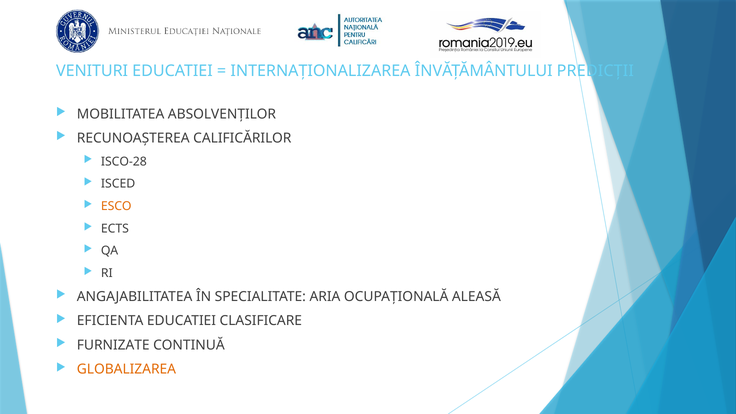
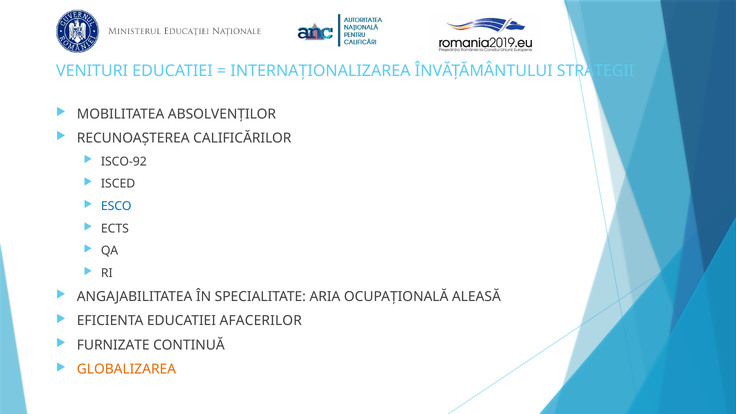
PREDICȚII: PREDICȚII -> STRATEGII
ISCO-28: ISCO-28 -> ISCO-92
ESCO colour: orange -> blue
CLASIFICARE: CLASIFICARE -> AFACERILOR
